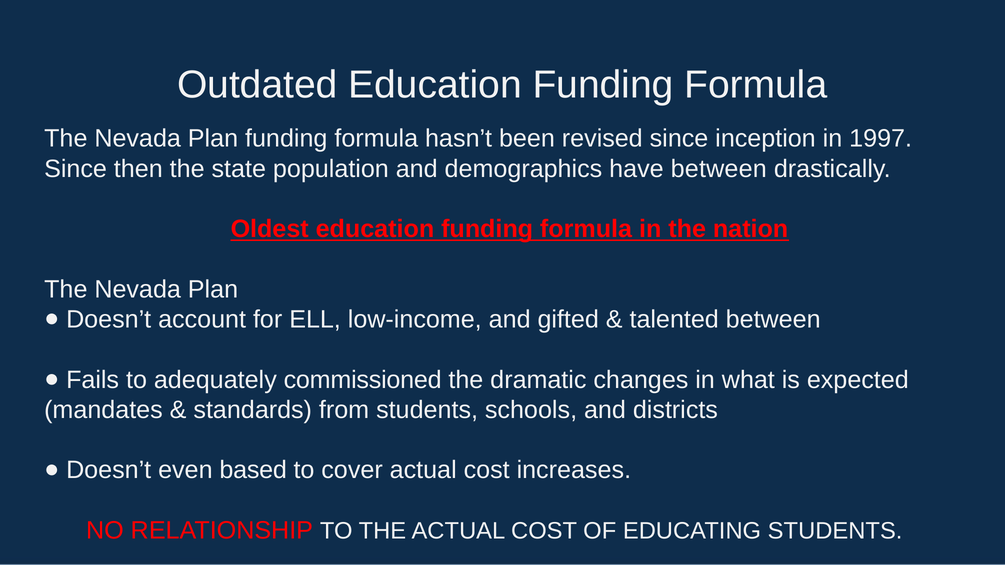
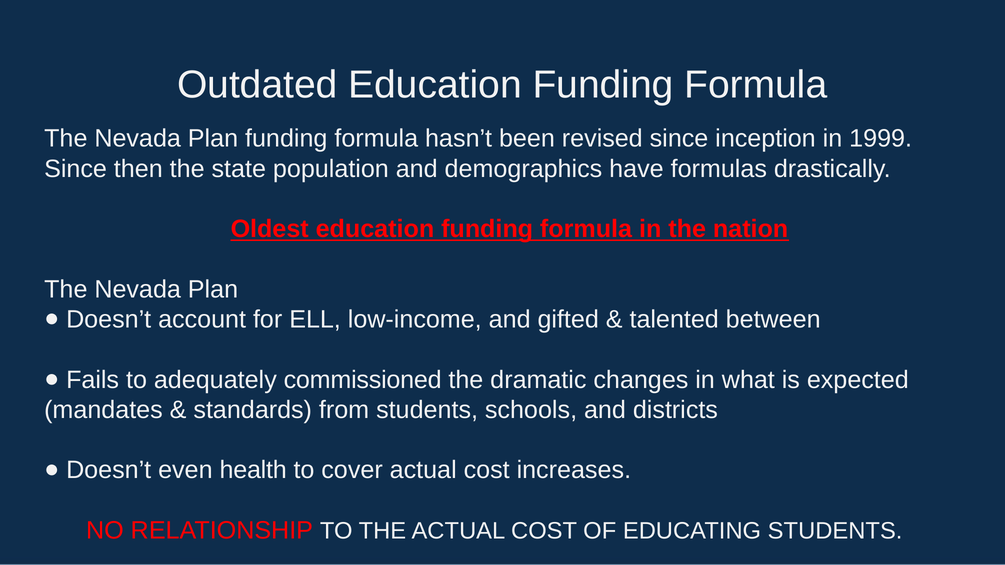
1997: 1997 -> 1999
have between: between -> formulas
based: based -> health
